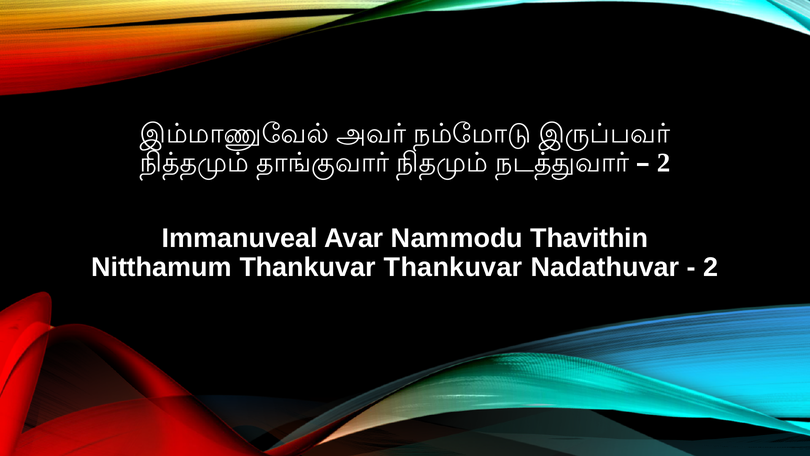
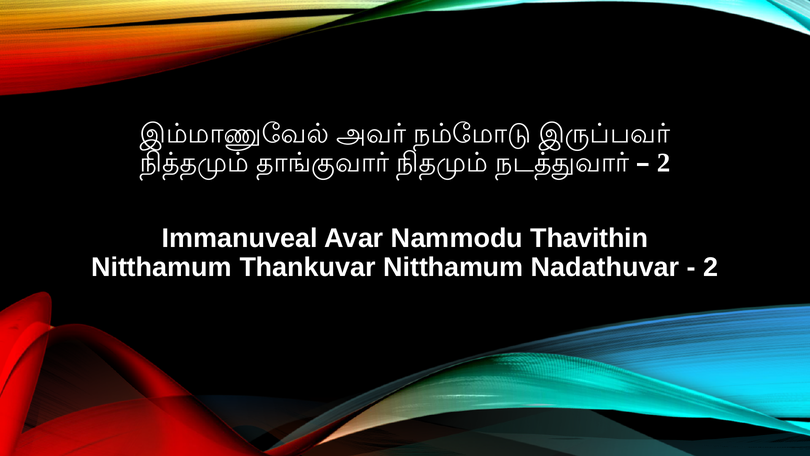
Thankuvar Thankuvar: Thankuvar -> Nitthamum
